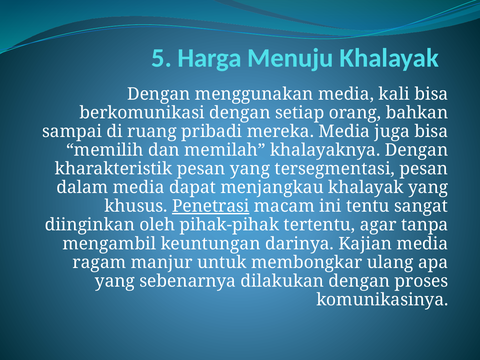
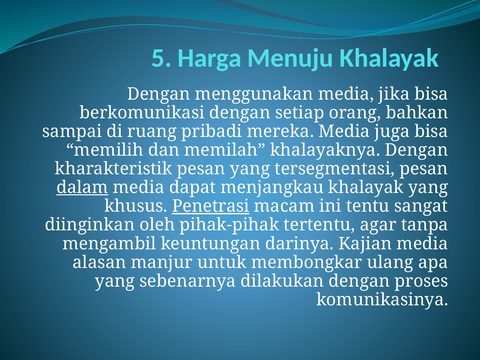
kali: kali -> jika
dalam underline: none -> present
ragam: ragam -> alasan
